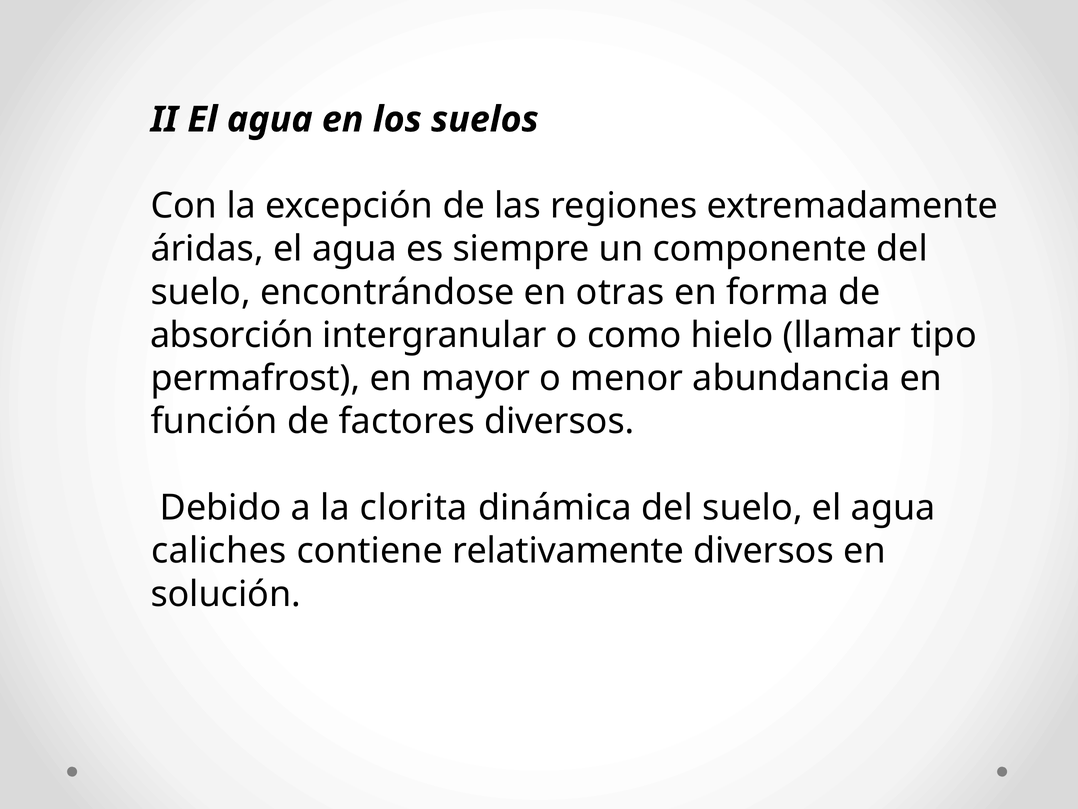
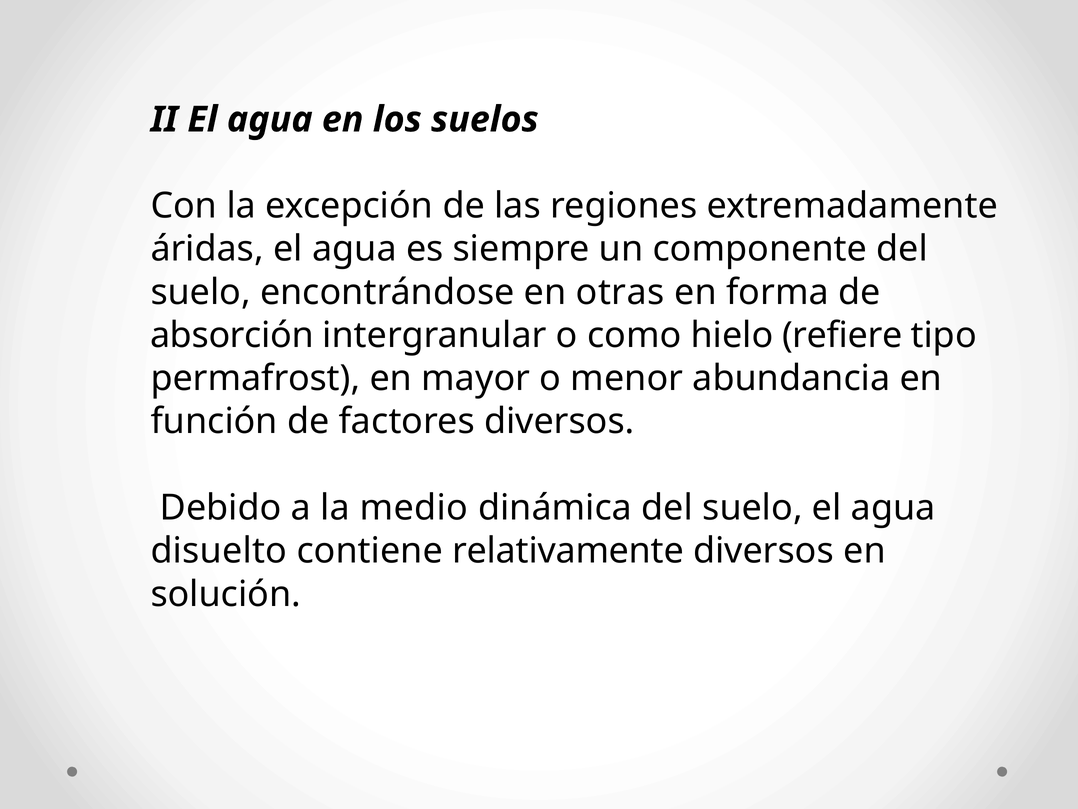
llamar: llamar -> refiere
clorita: clorita -> medio
caliches: caliches -> disuelto
